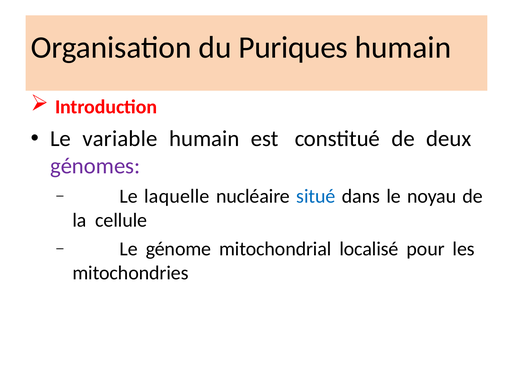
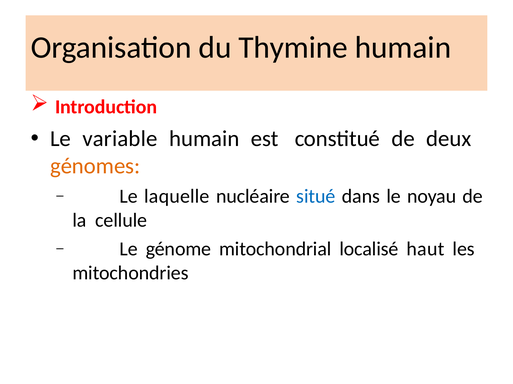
Puriques: Puriques -> Thymine
génomes colour: purple -> orange
pour: pour -> haut
